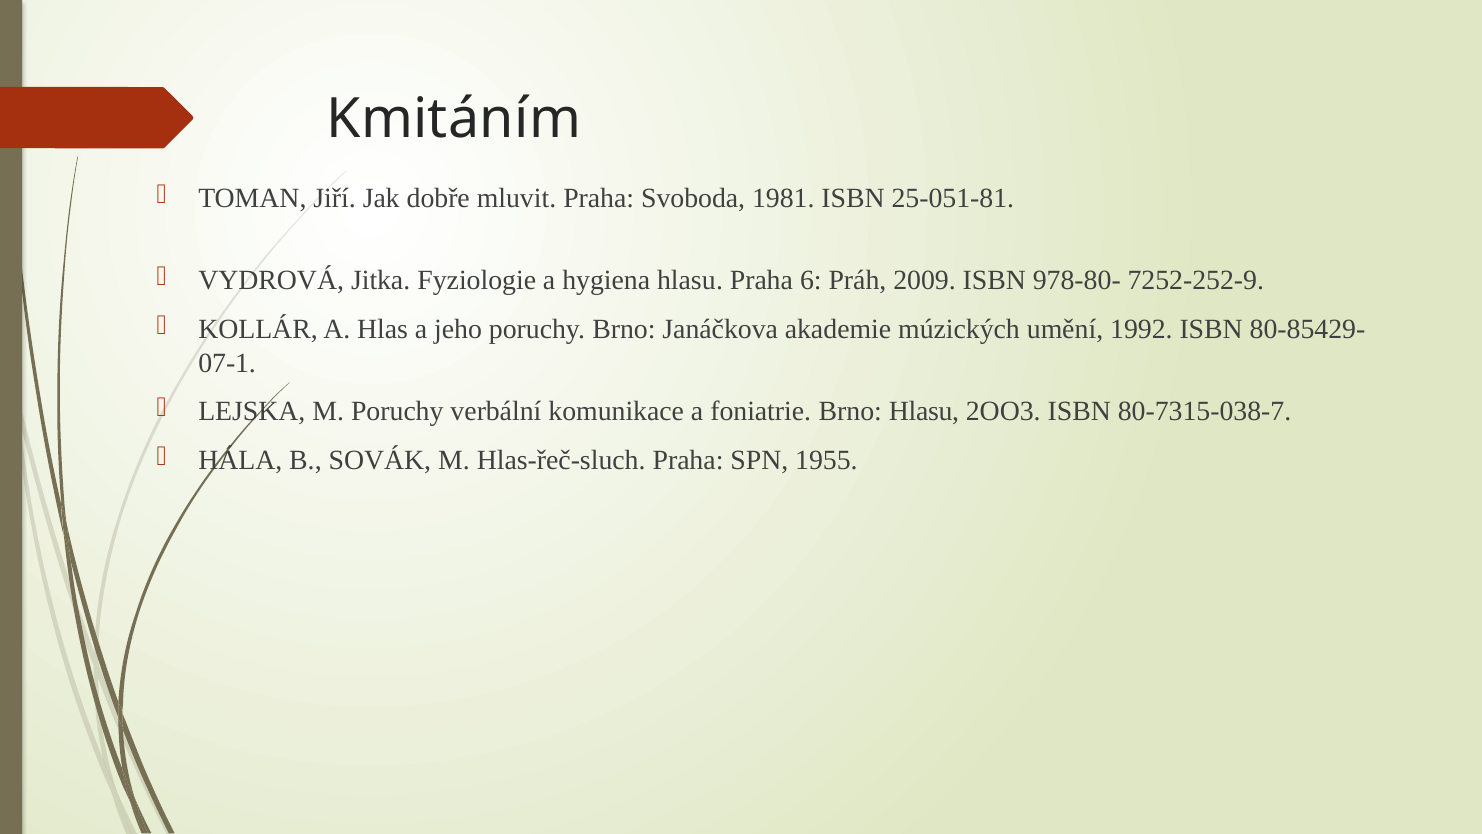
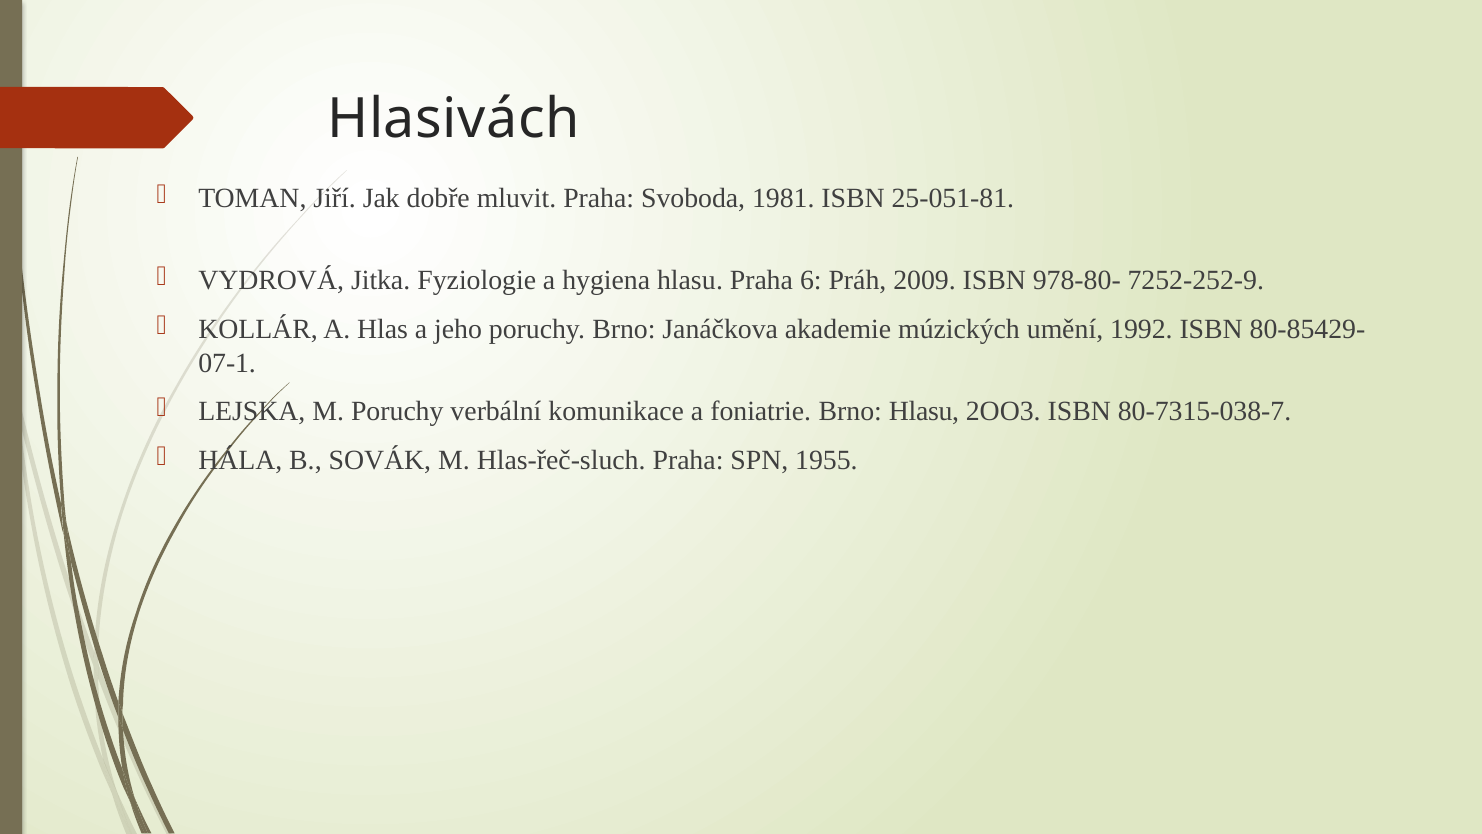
Kmitáním: Kmitáním -> Hlasivách
